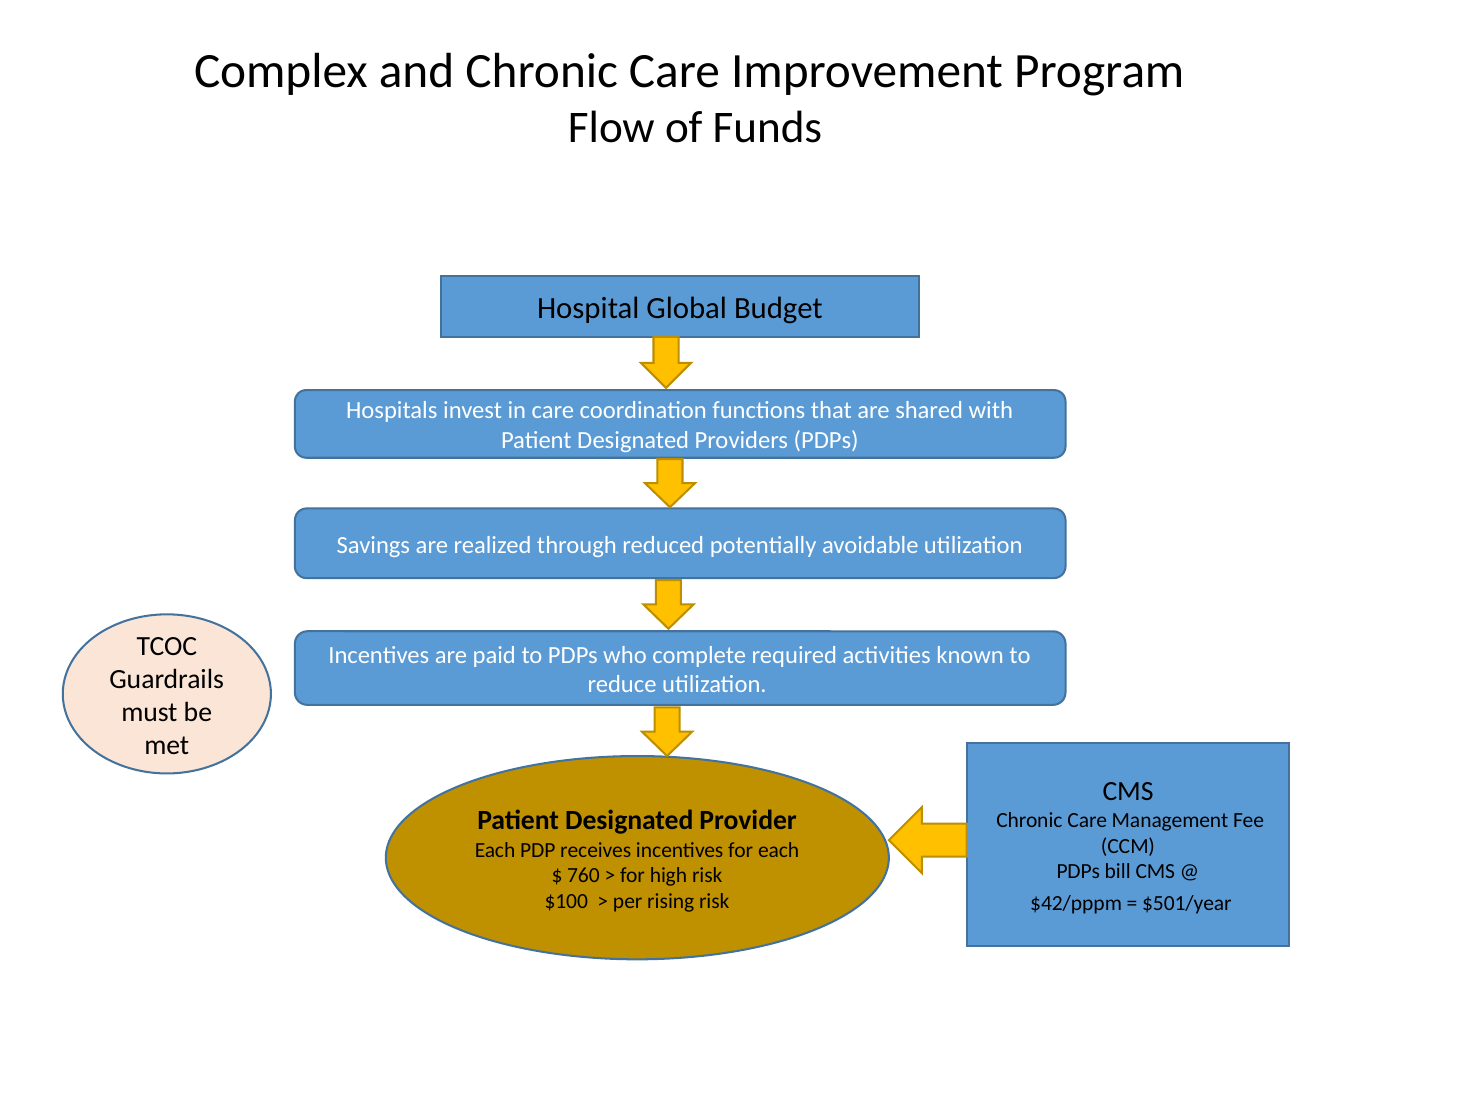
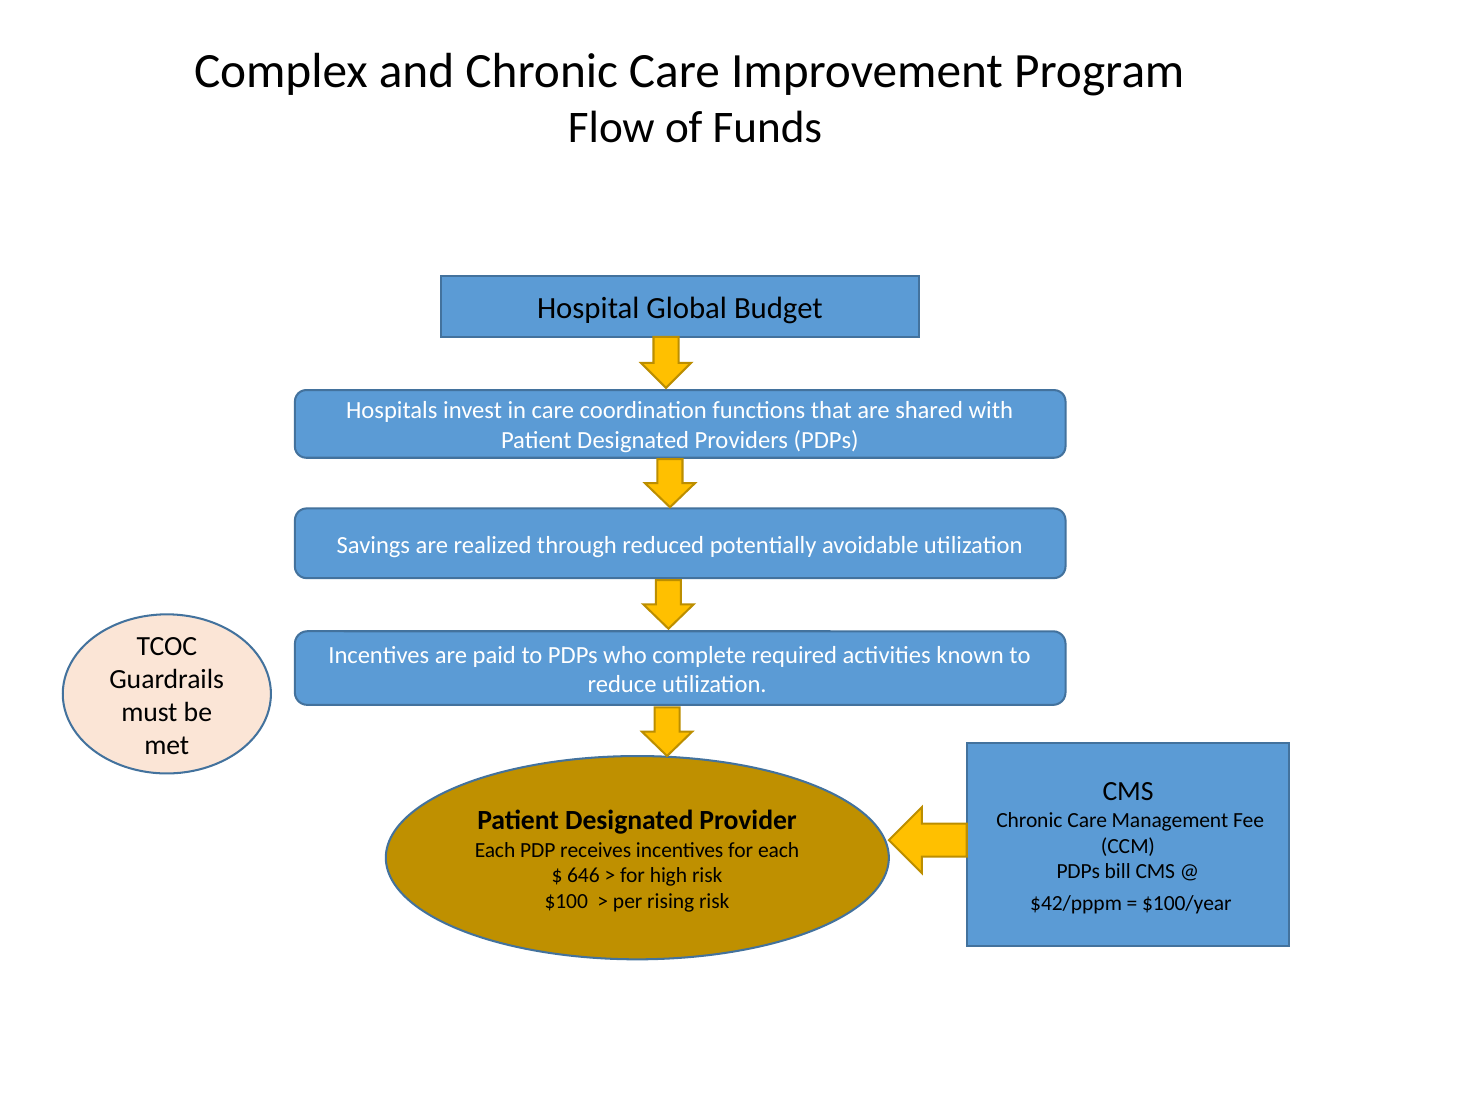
760: 760 -> 646
$501/year: $501/year -> $100/year
